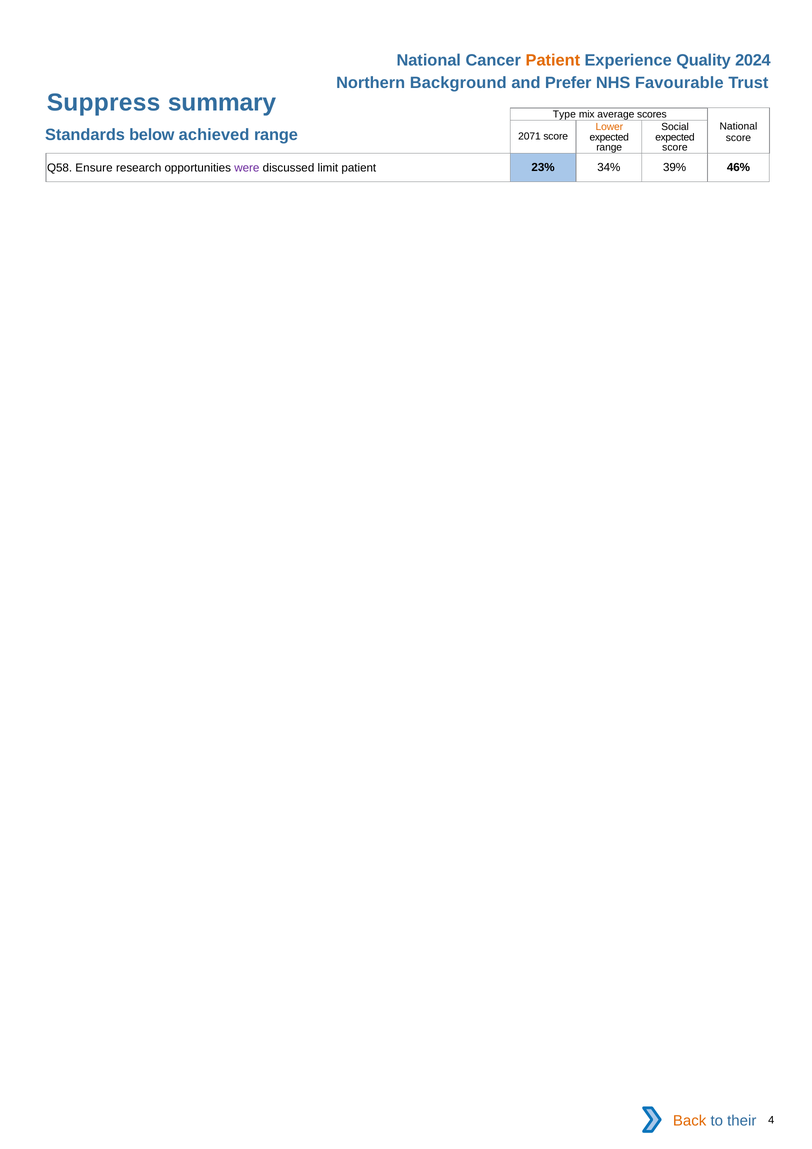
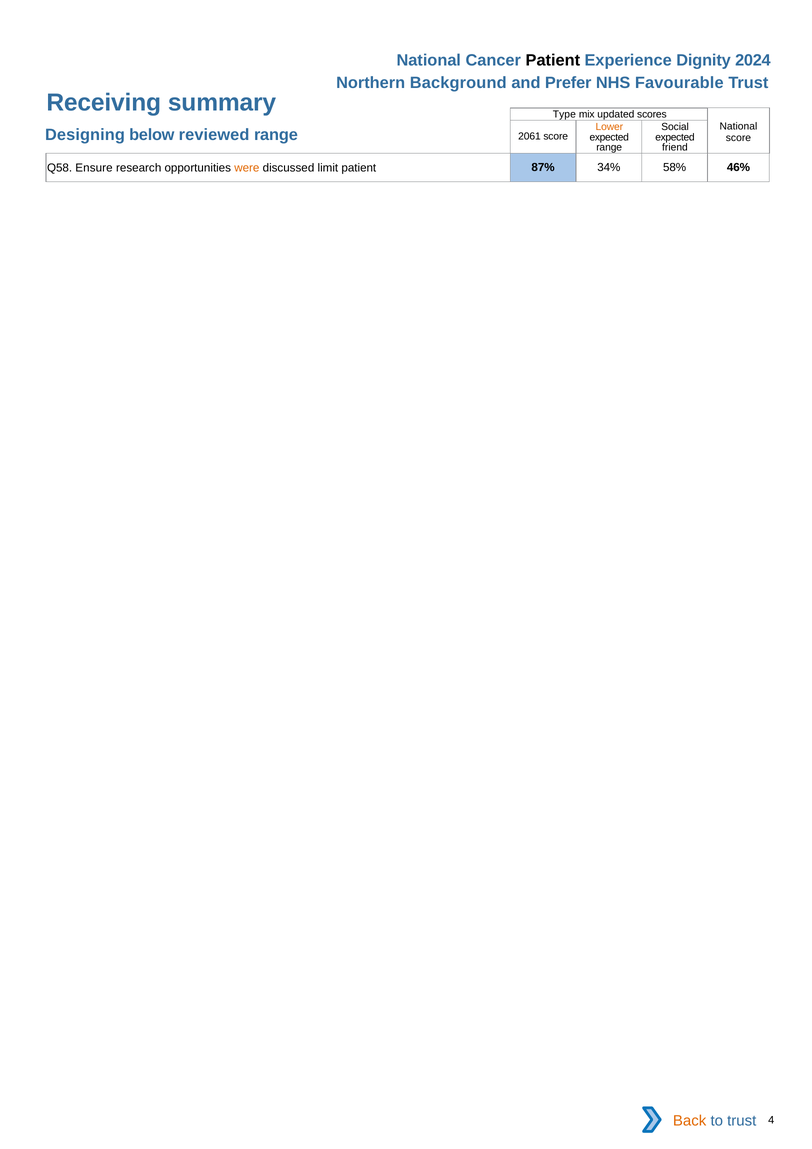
Patient at (553, 61) colour: orange -> black
Quality: Quality -> Dignity
Suppress: Suppress -> Receiving
average: average -> updated
Standards: Standards -> Designing
achieved: achieved -> reviewed
2071: 2071 -> 2061
score at (675, 148): score -> friend
were colour: purple -> orange
23%: 23% -> 87%
39%: 39% -> 58%
to their: their -> trust
